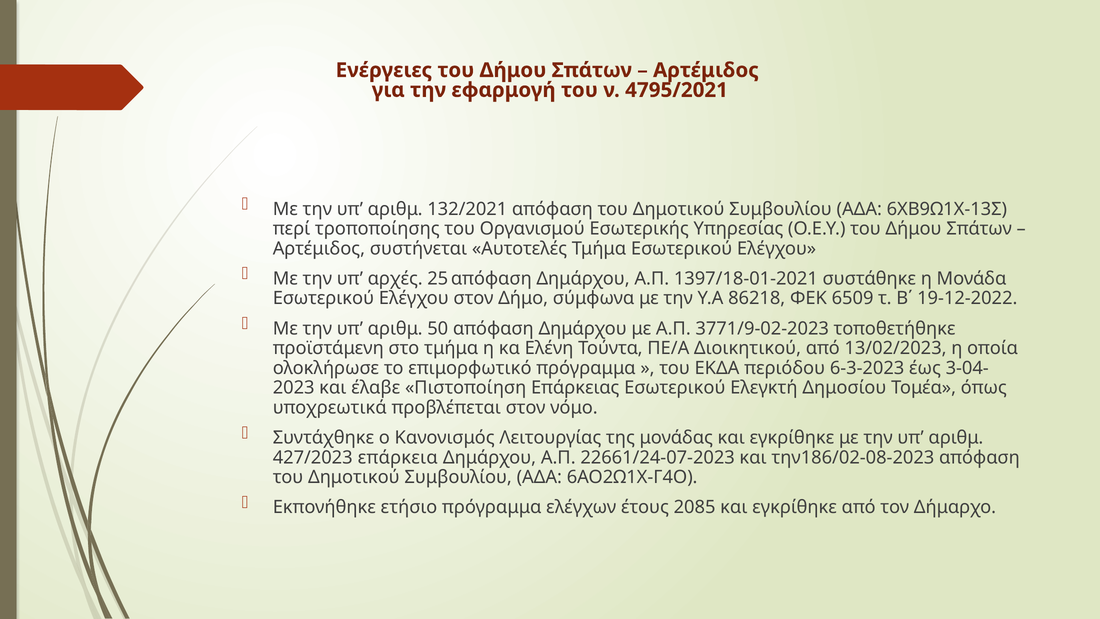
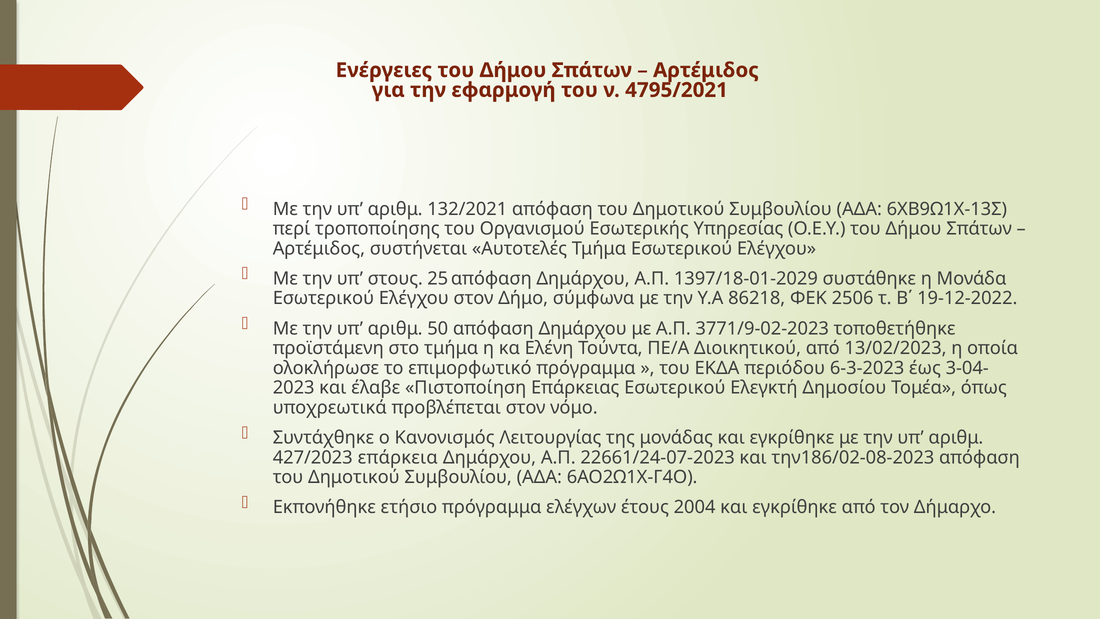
αρχές: αρχές -> στους
1397/18-01-2021: 1397/18-01-2021 -> 1397/18-01-2029
6509: 6509 -> 2506
2085: 2085 -> 2004
